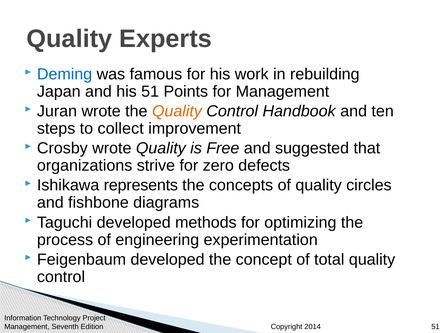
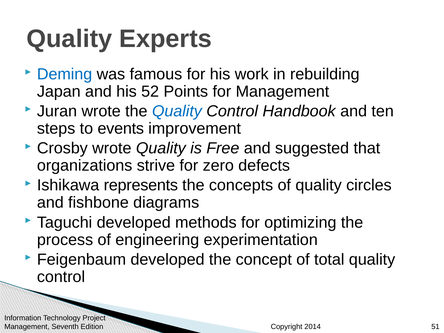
his 51: 51 -> 52
Quality at (177, 111) colour: orange -> blue
collect: collect -> events
